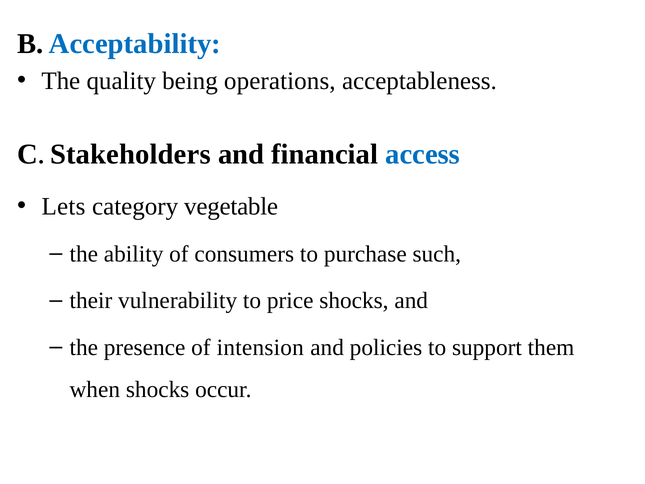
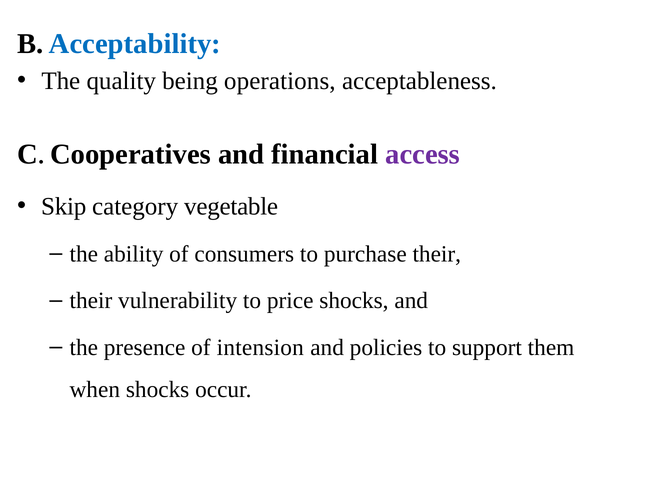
Stakeholders: Stakeholders -> Cooperatives
access colour: blue -> purple
Lets: Lets -> Skip
purchase such: such -> their
